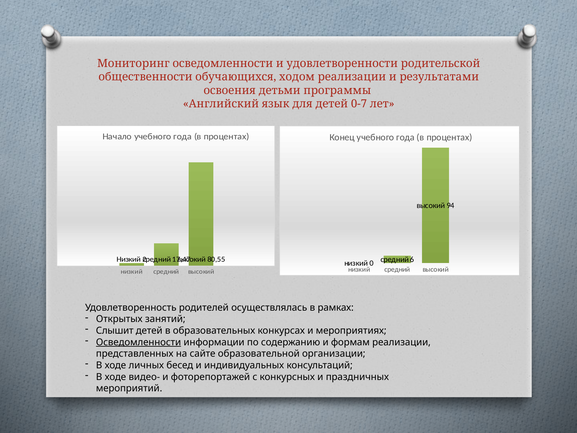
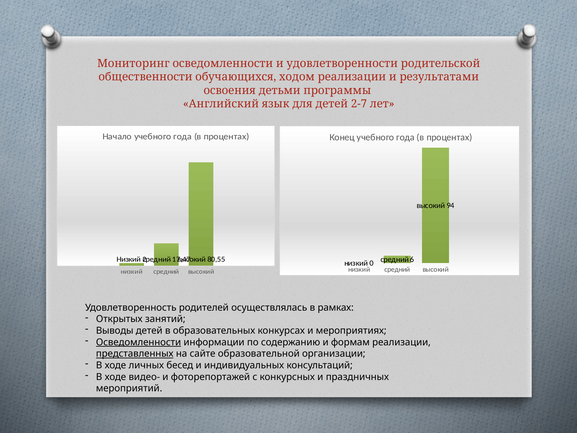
0-7: 0-7 -> 2-7
Слышит: Слышит -> Выводы
представленных underline: none -> present
